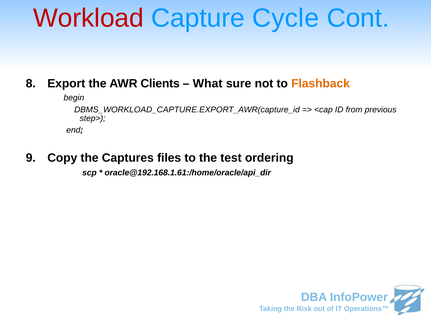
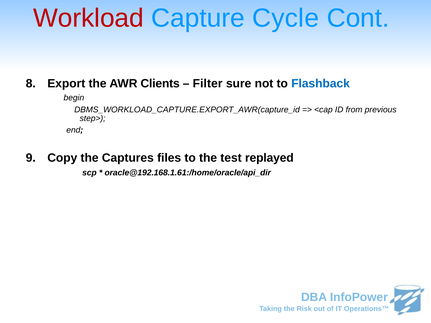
What: What -> Filter
Flashback colour: orange -> blue
ordering: ordering -> replayed
